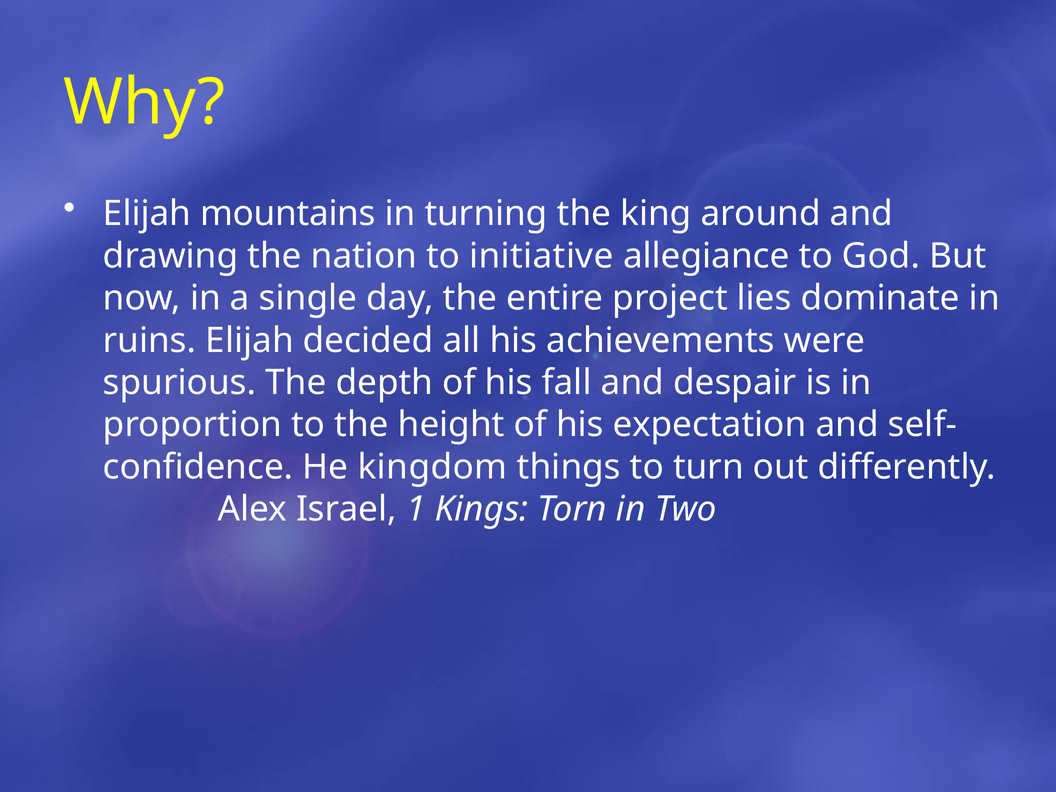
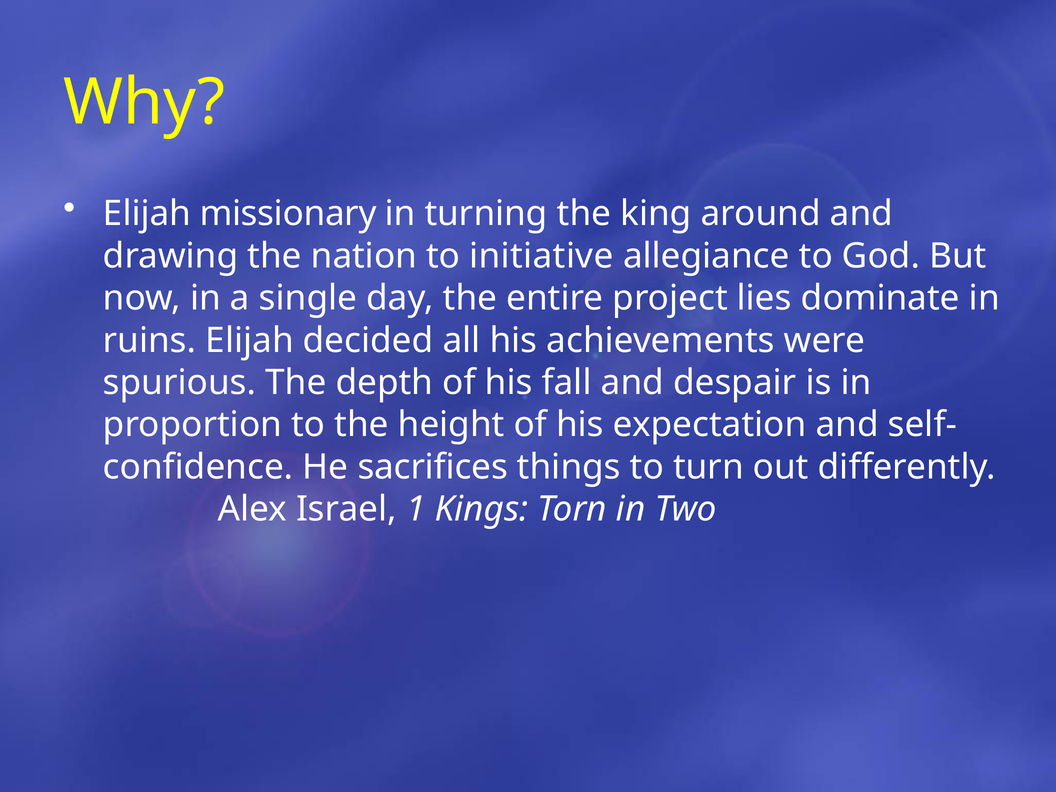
mountains: mountains -> missionary
kingdom: kingdom -> sacrifices
